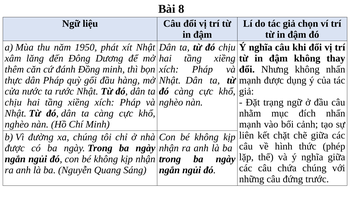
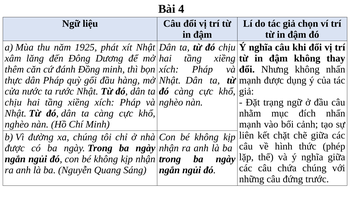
8: 8 -> 4
1950: 1950 -> 1925
